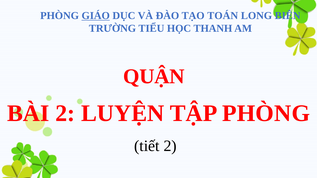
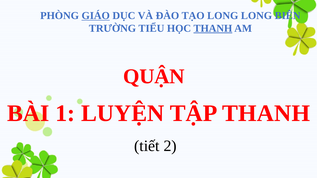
TẠO TOÁN: TOÁN -> LONG
THANH at (213, 28) underline: none -> present
BÀI 2: 2 -> 1
TẬP PHÒNG: PHÒNG -> THANH
